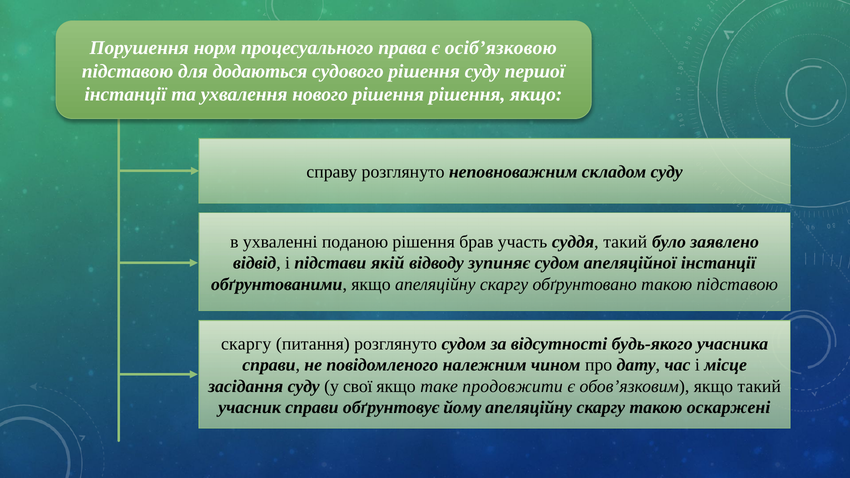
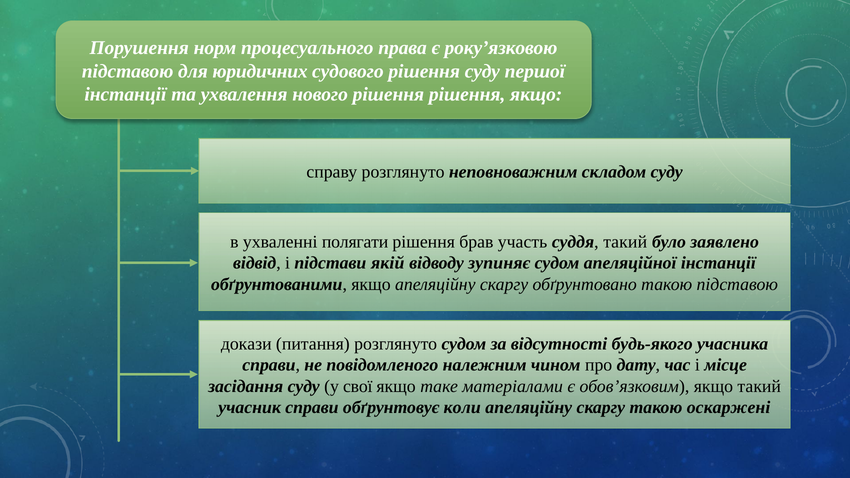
осіб’язковою: осіб’язковою -> року’язковою
додаються: додаються -> юридичних
поданою: поданою -> полягати
скаргу at (246, 344): скаргу -> докази
продовжити: продовжити -> матеріалами
йому: йому -> коли
